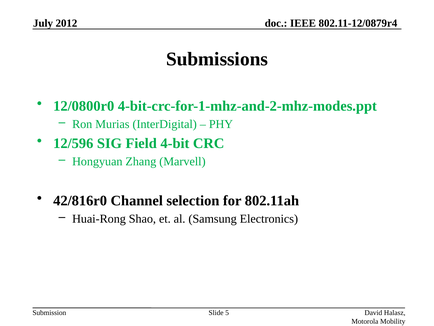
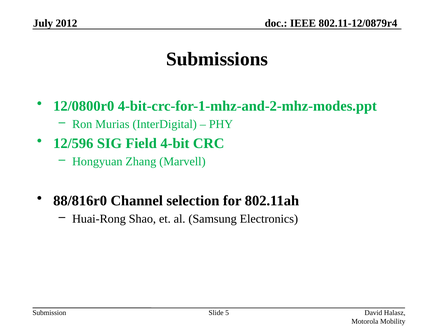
42/816r0: 42/816r0 -> 88/816r0
